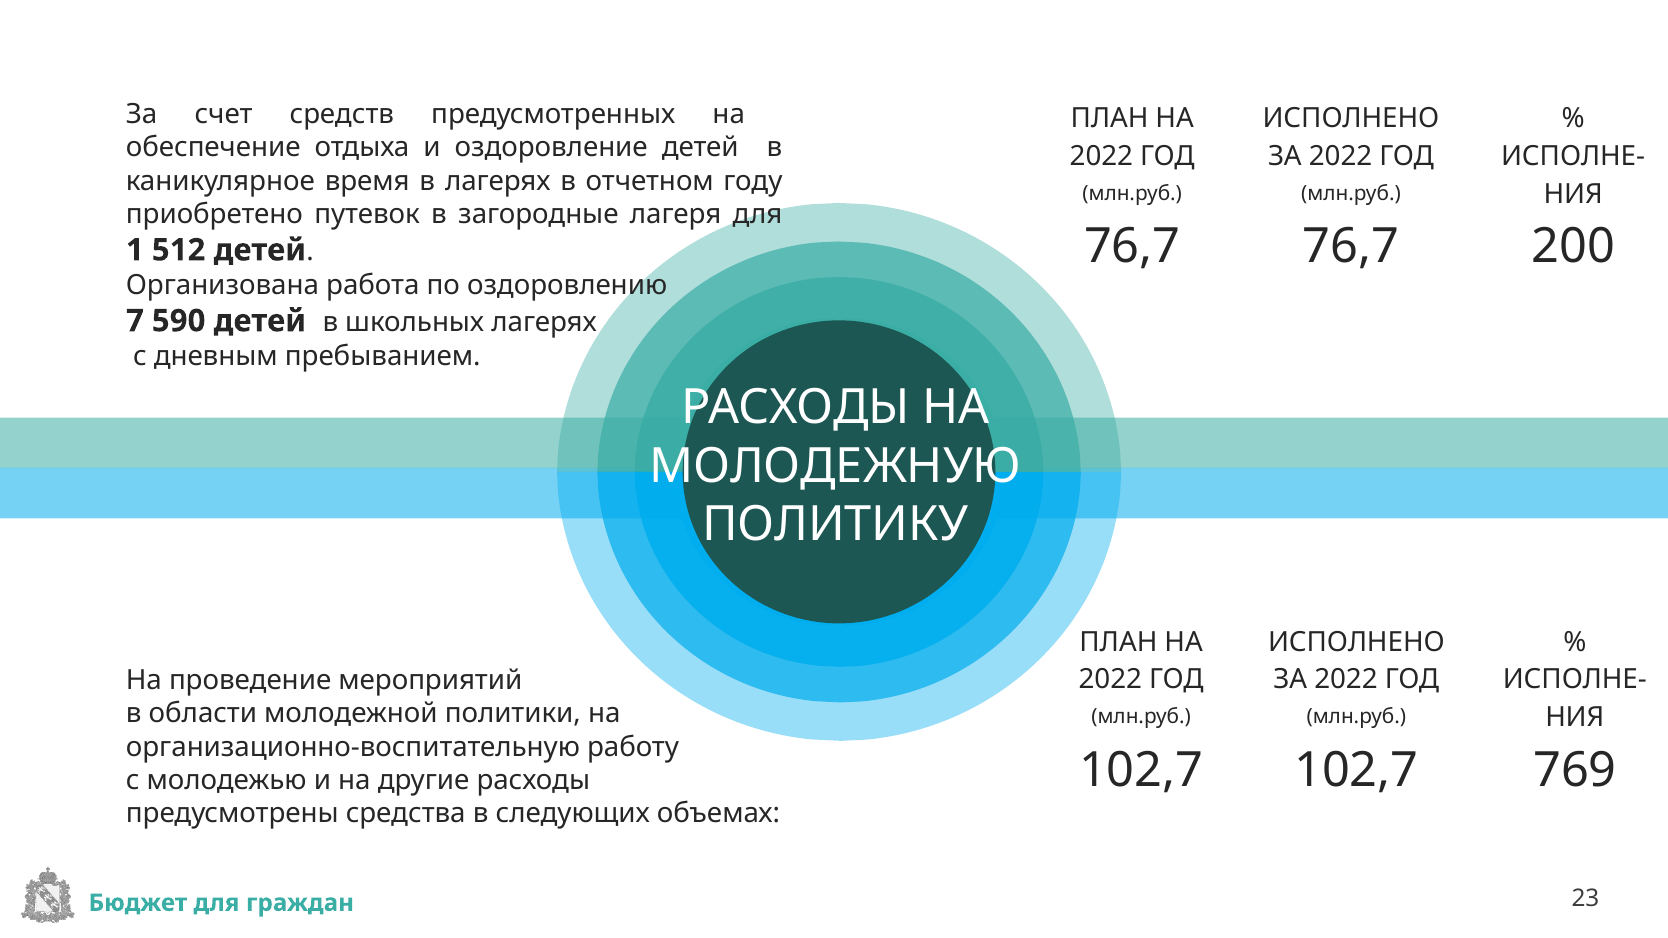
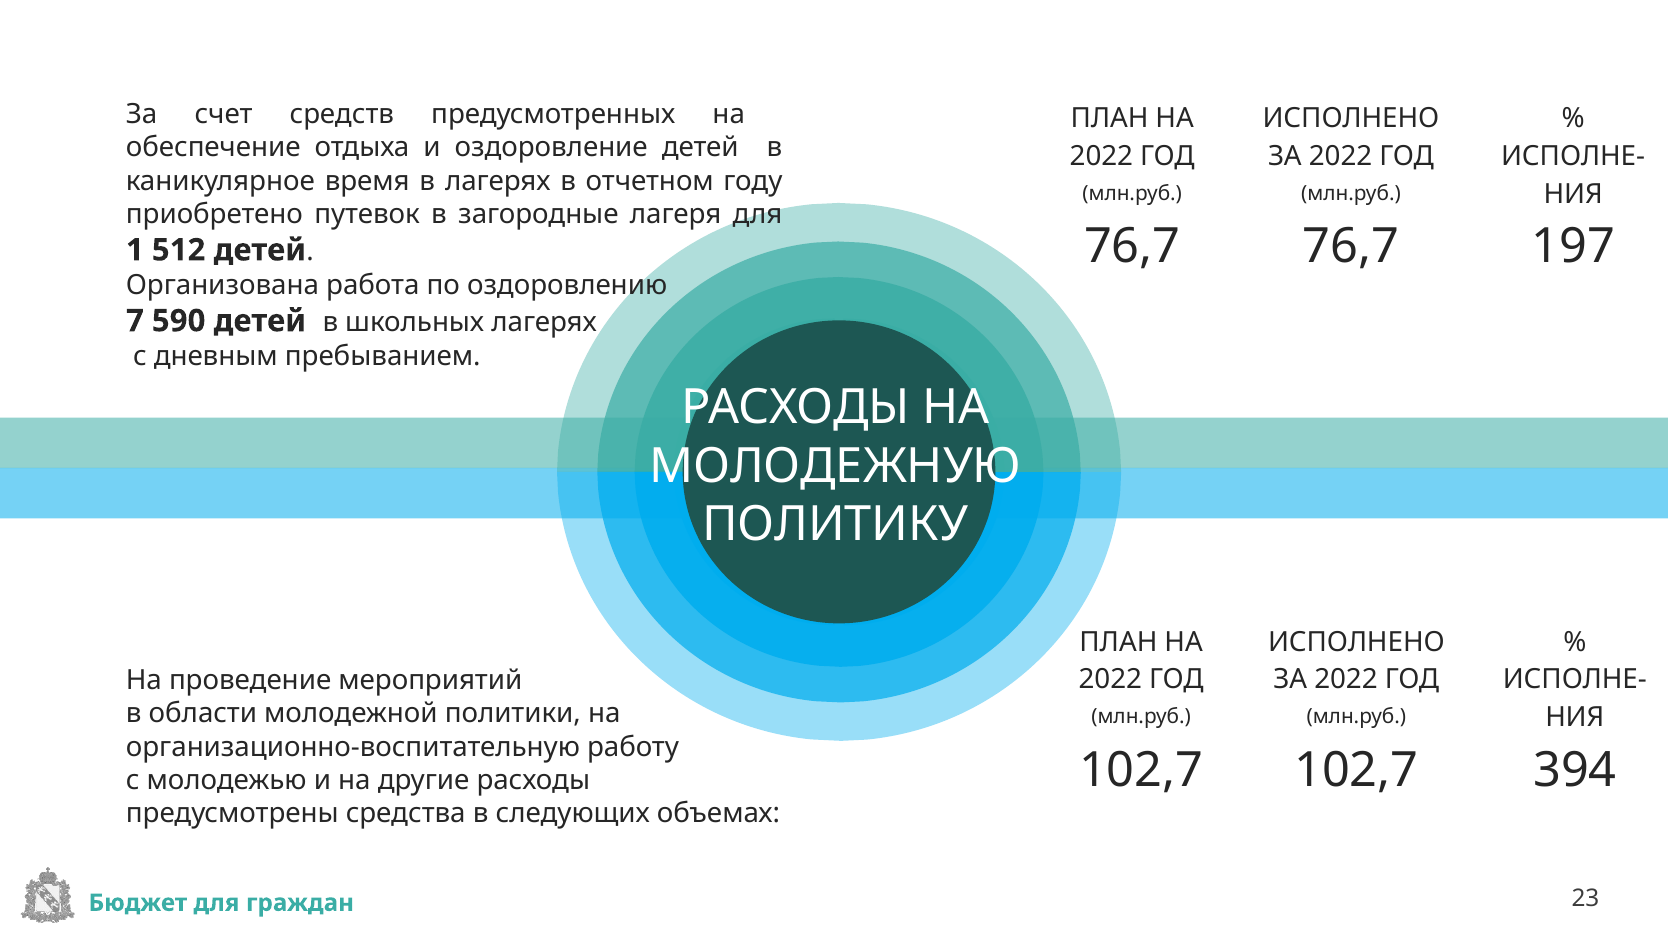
200: 200 -> 197
769: 769 -> 394
